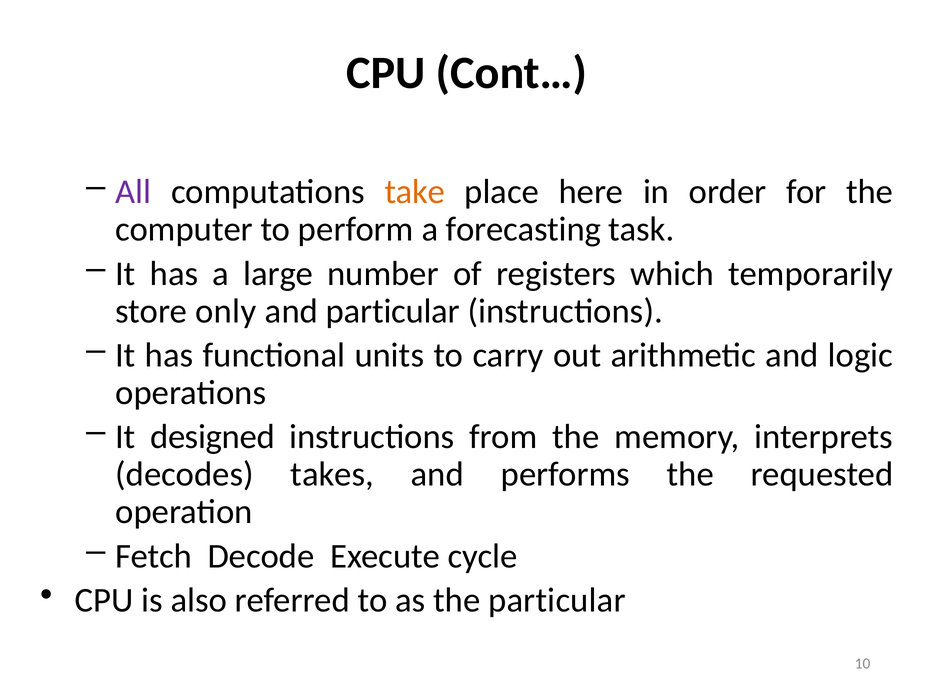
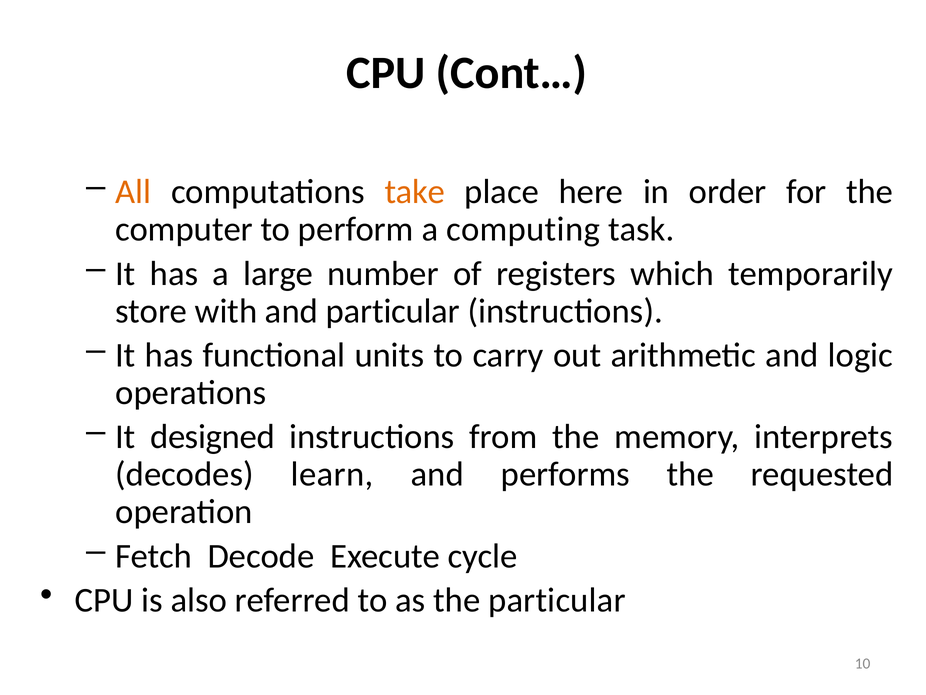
All colour: purple -> orange
forecasting: forecasting -> computing
only: only -> with
takes: takes -> learn
